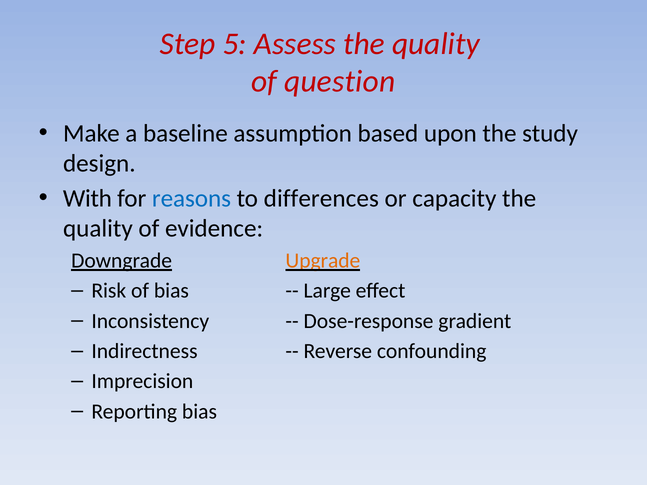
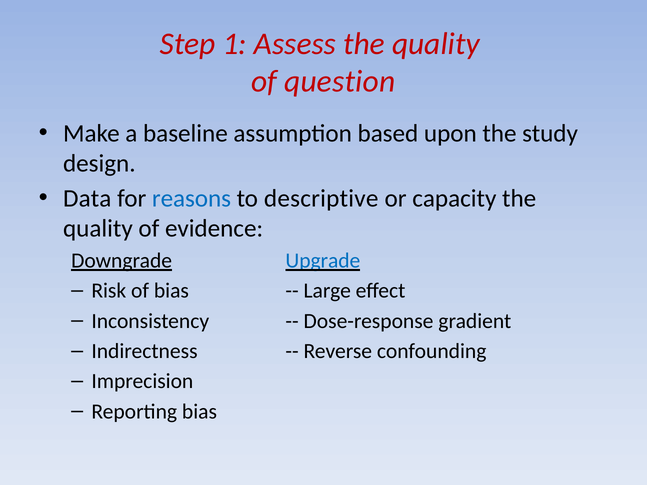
5: 5 -> 1
With: With -> Data
differences: differences -> descriptive
Upgrade colour: orange -> blue
